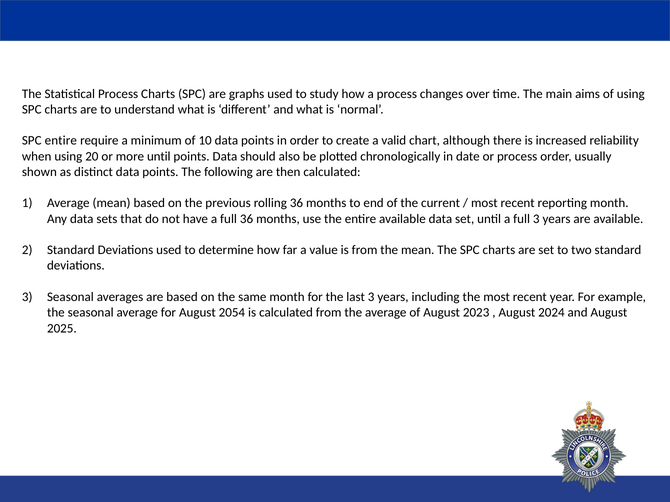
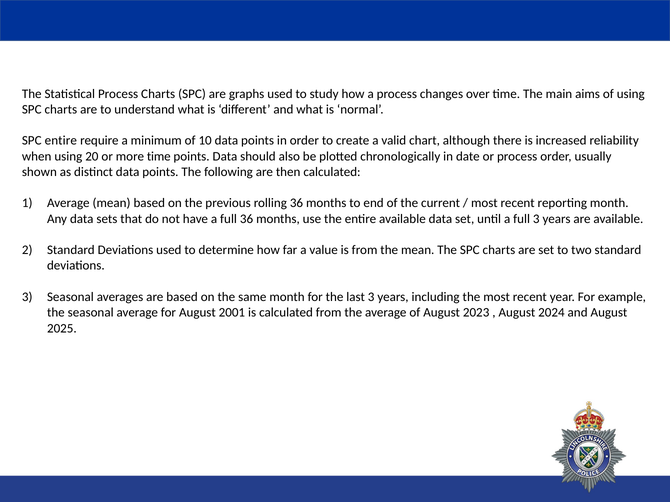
more until: until -> time
2054: 2054 -> 2001
